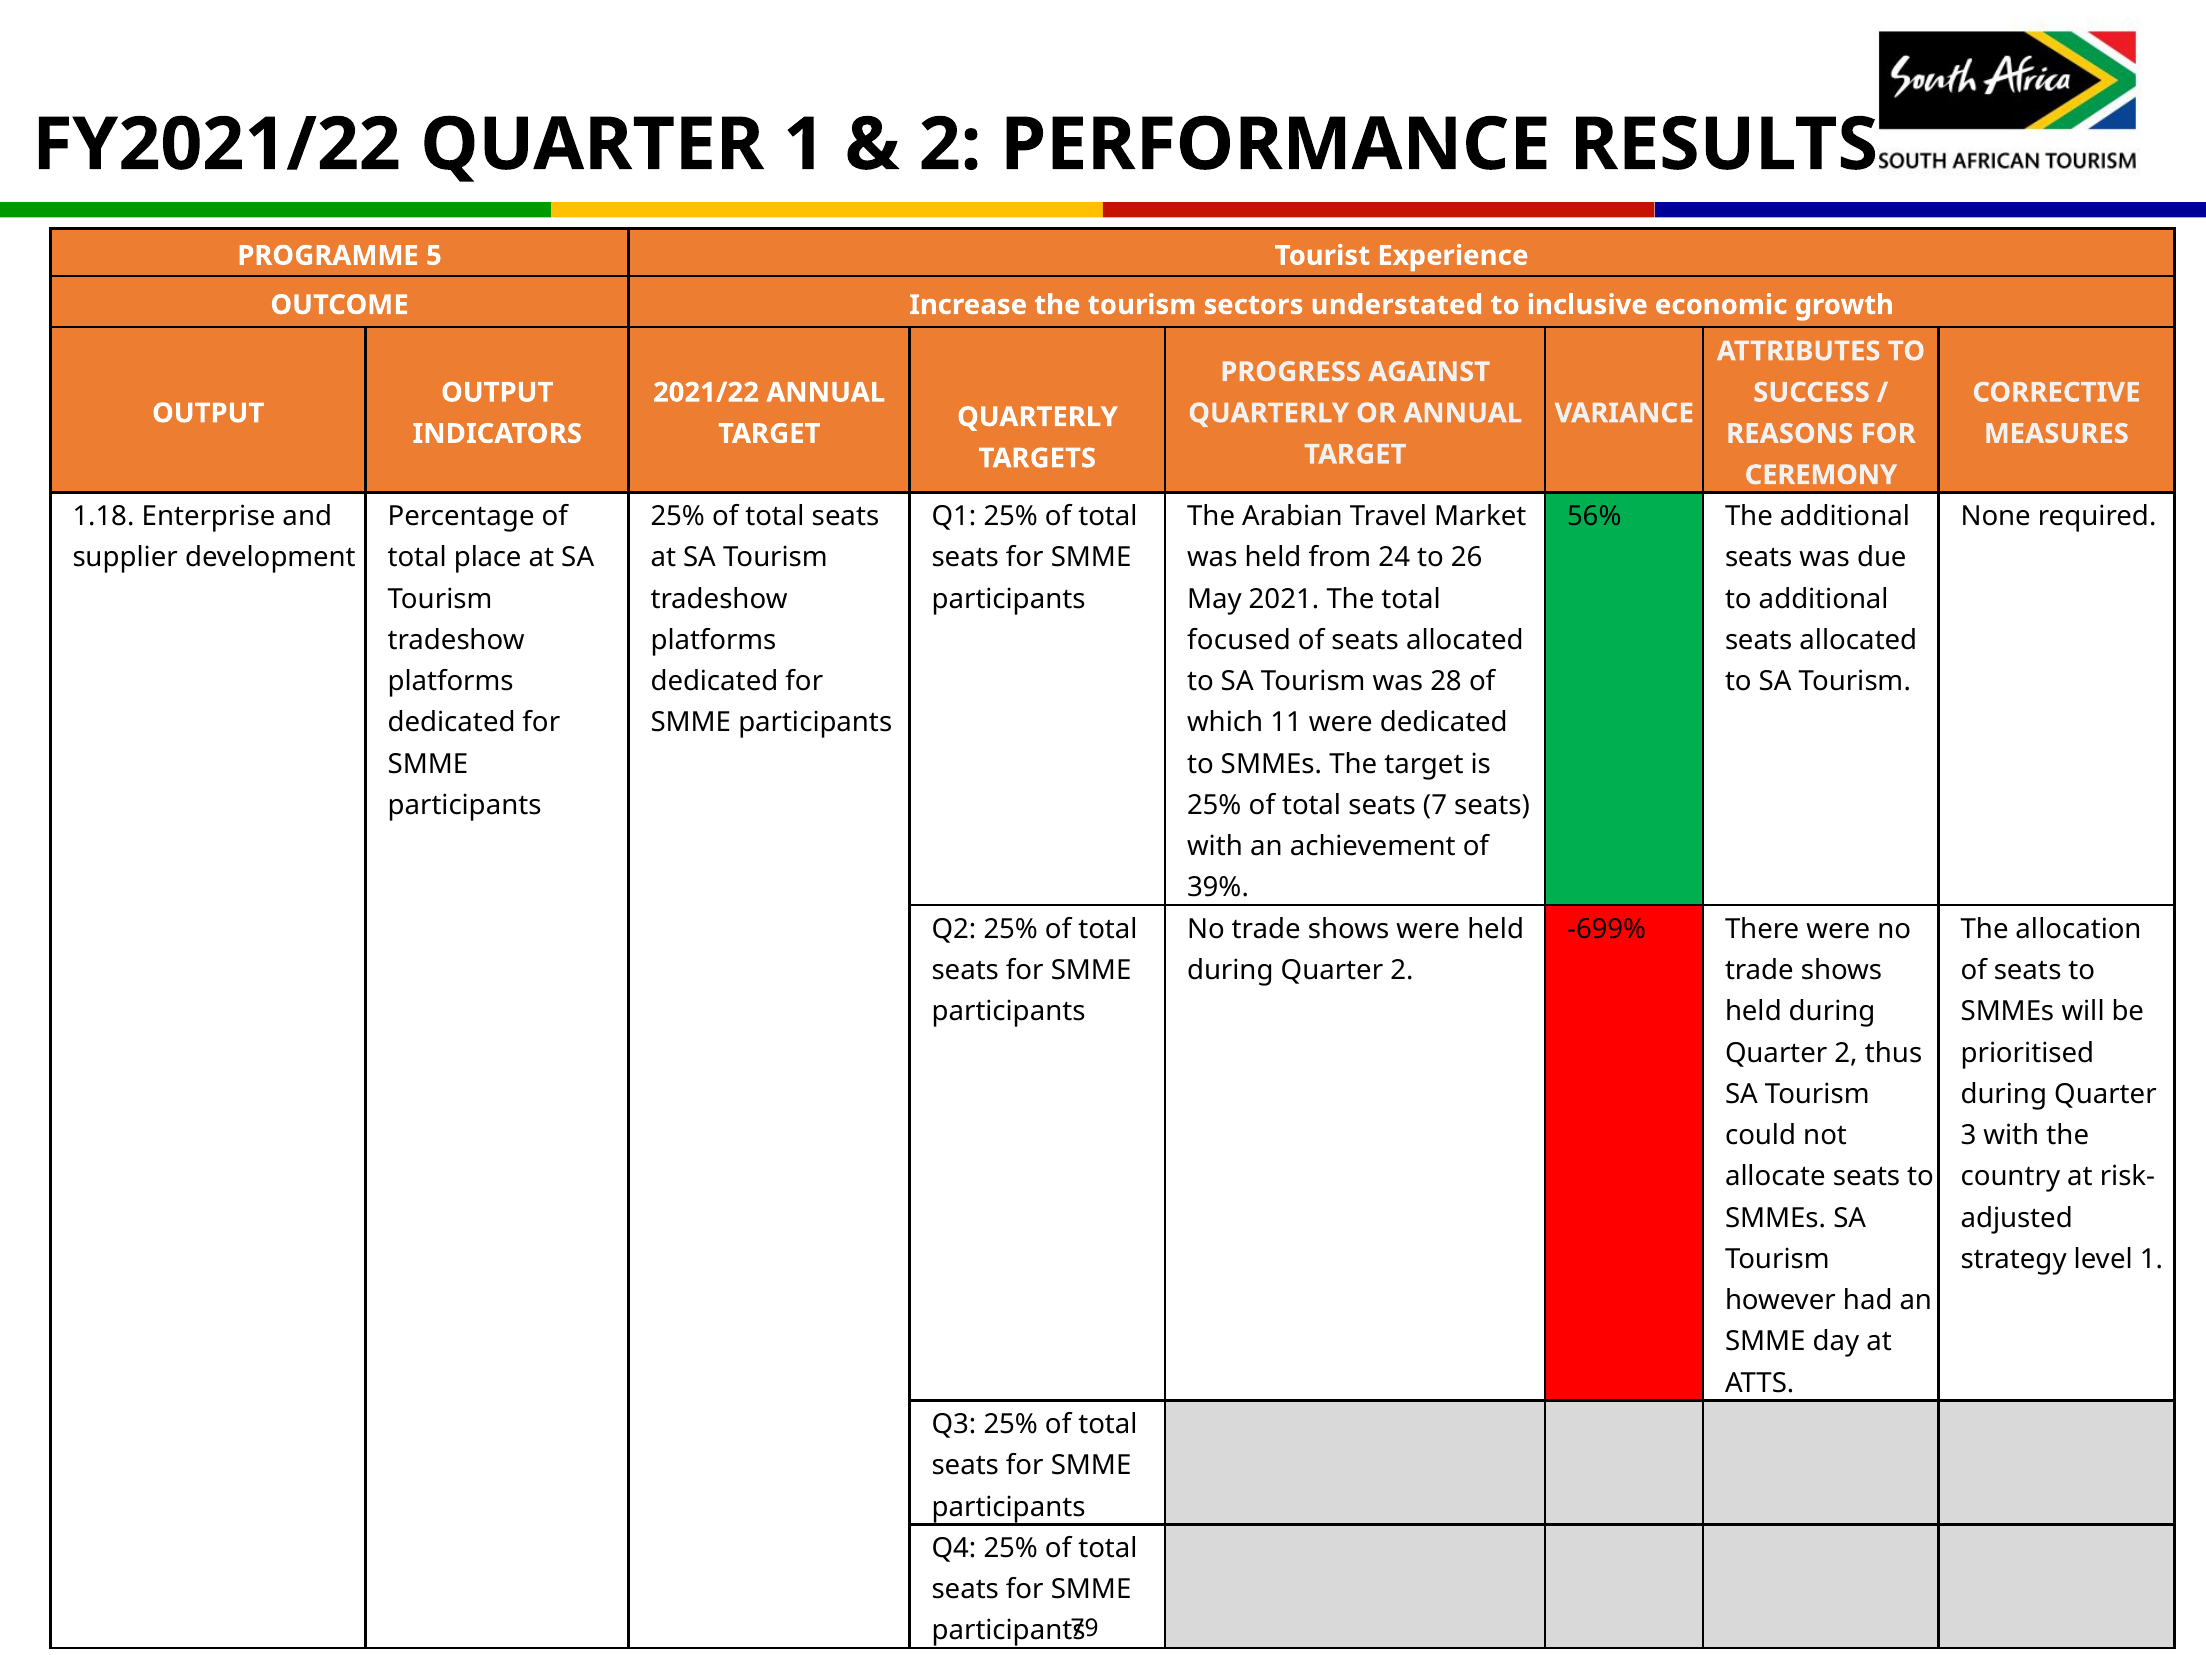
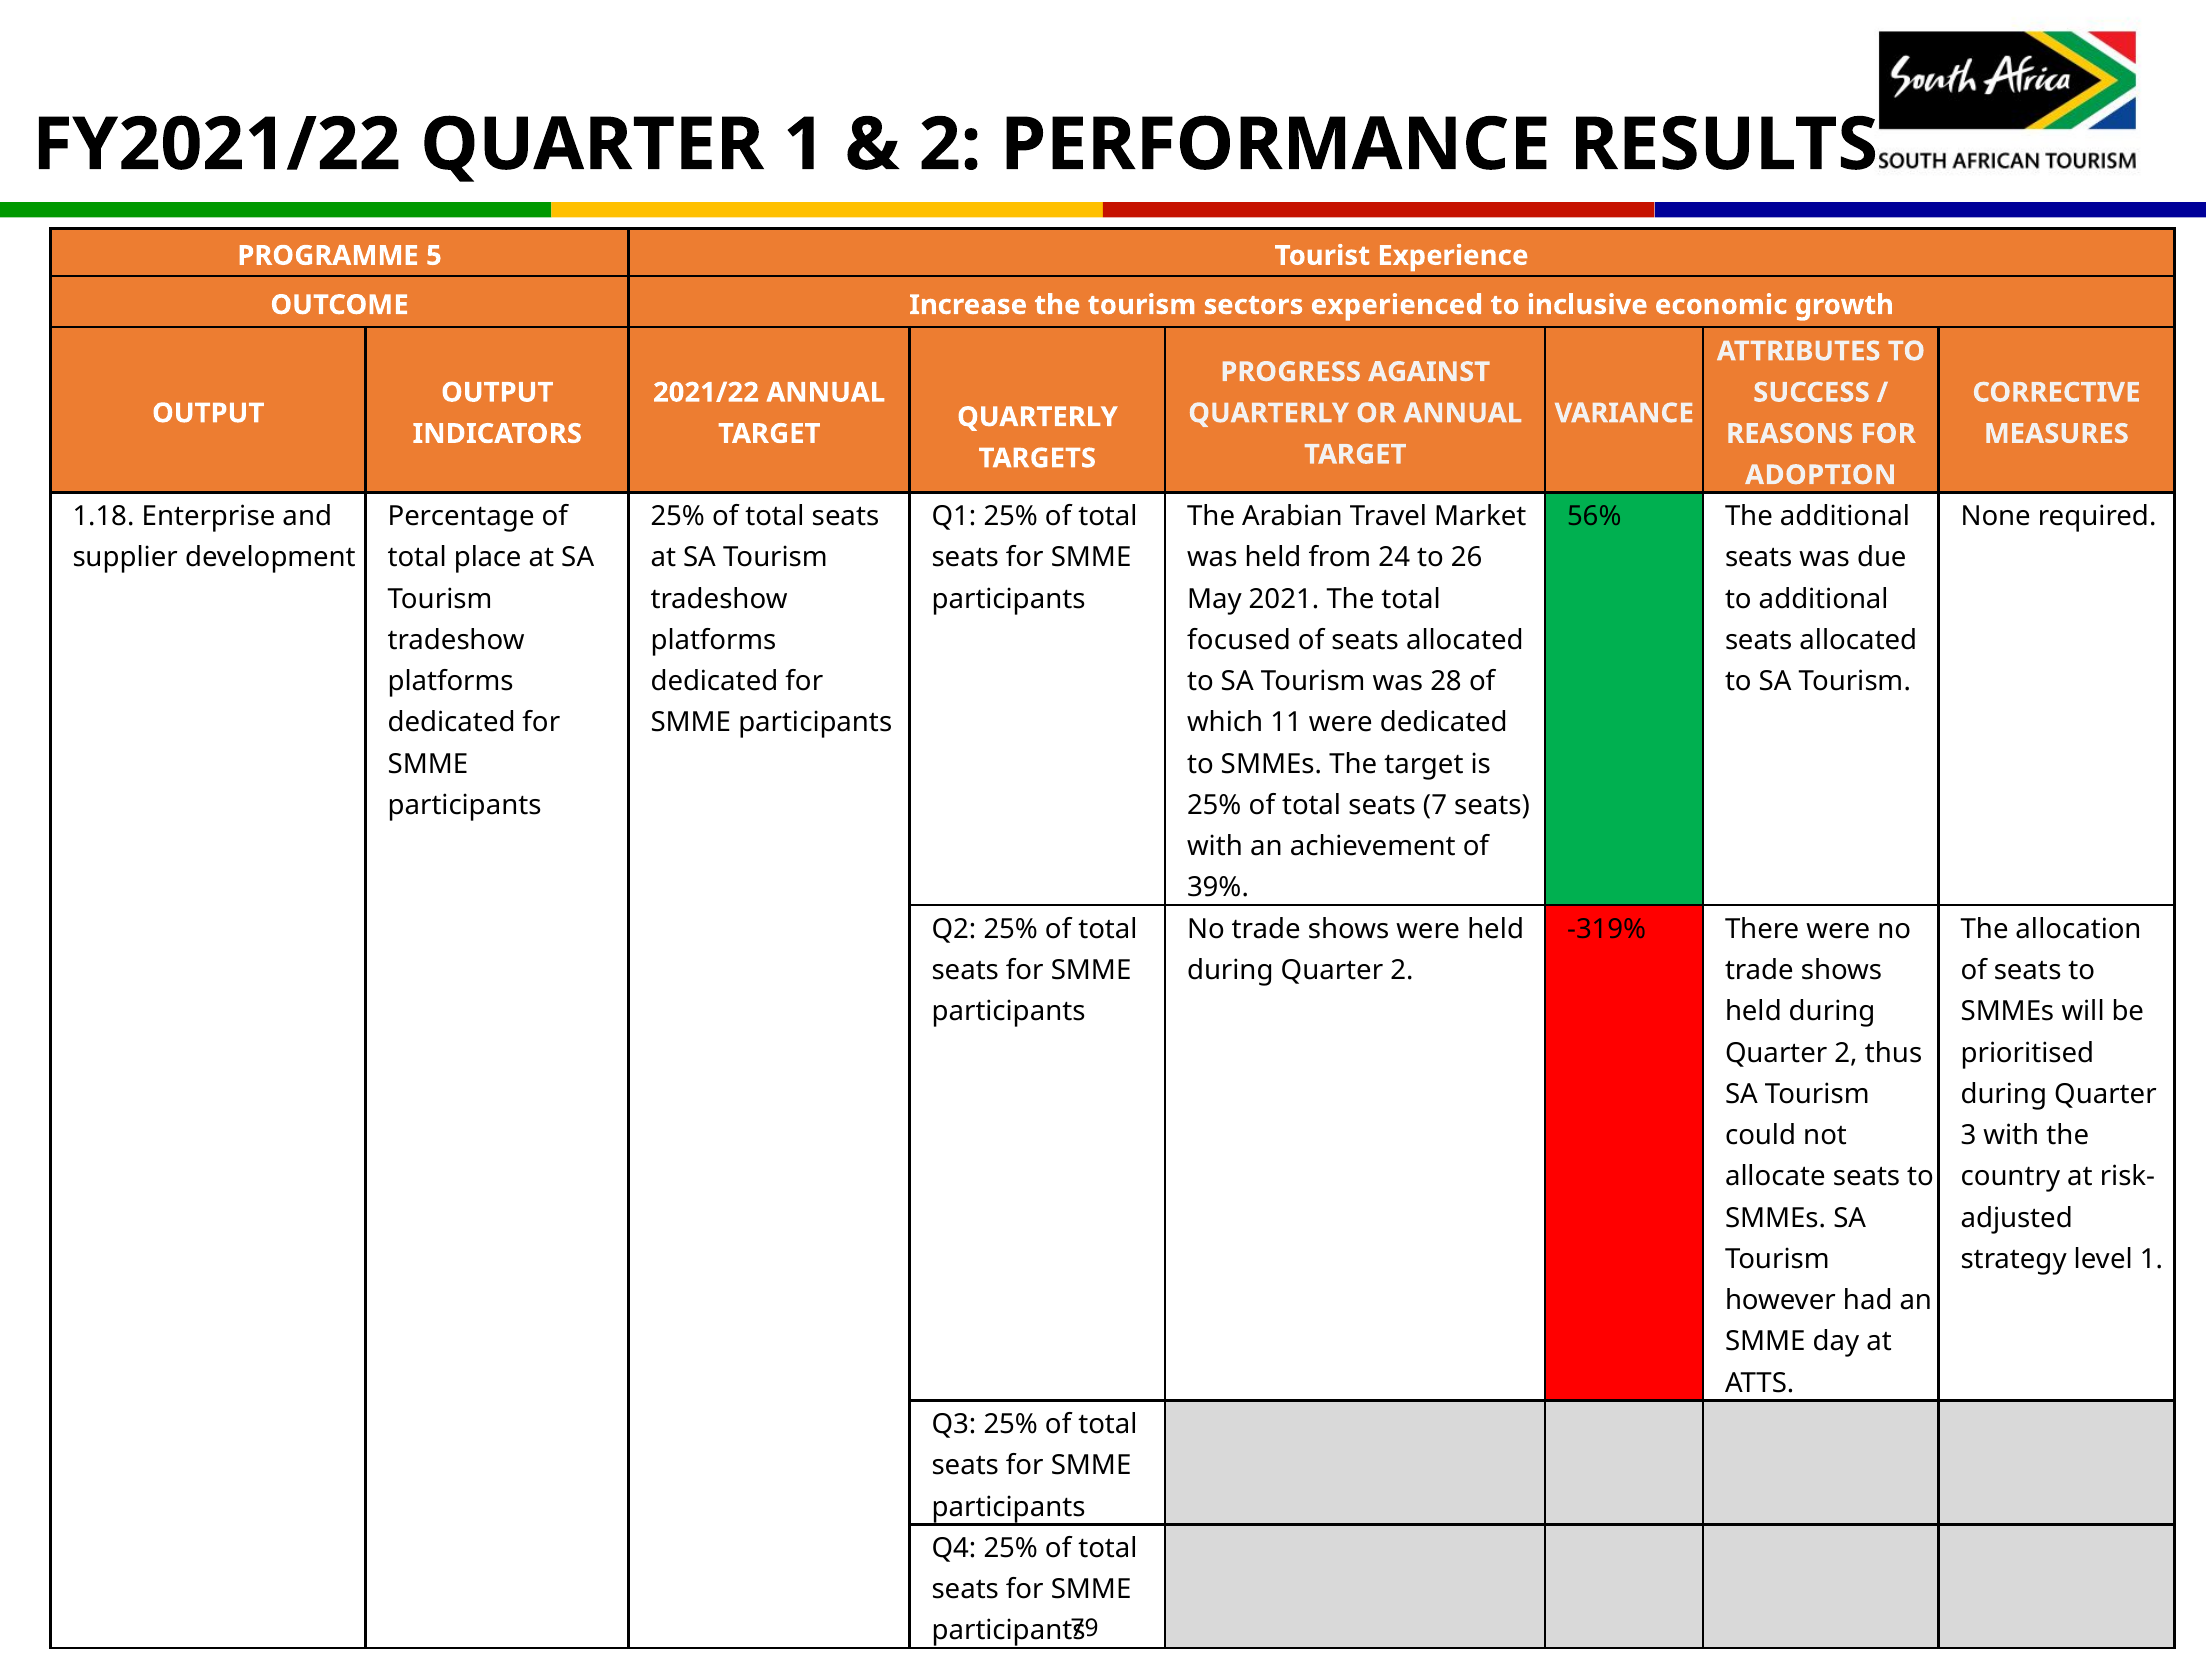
understated: understated -> experienced
CEREMONY: CEREMONY -> ADOPTION
-699%: -699% -> -319%
